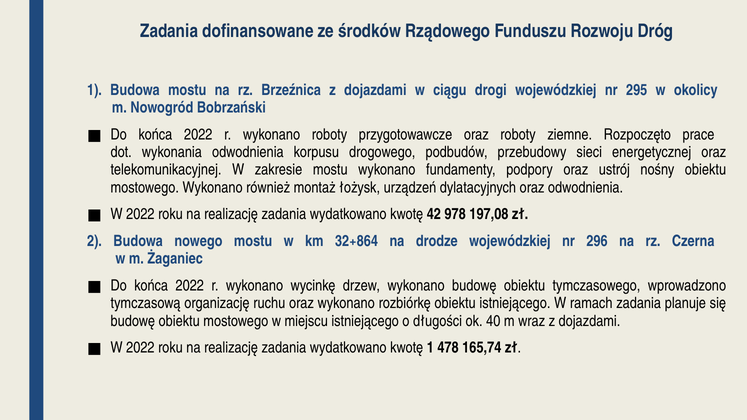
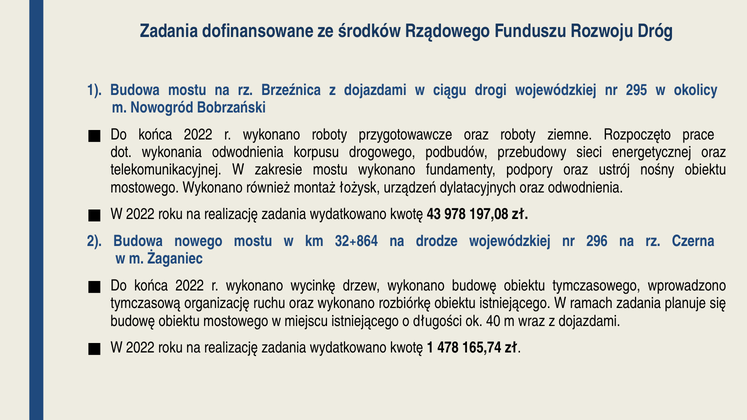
42: 42 -> 43
